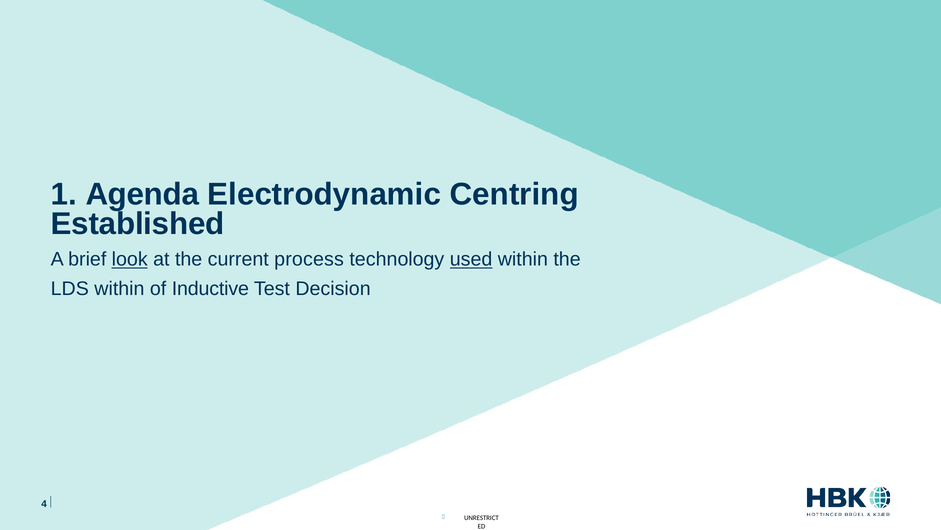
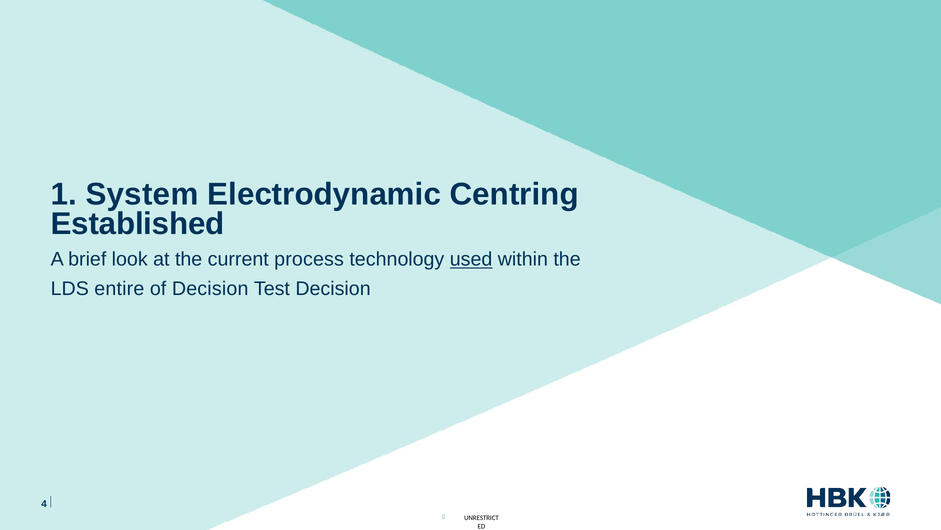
Agenda: Agenda -> System
look underline: present -> none
LDS within: within -> entire
of Inductive: Inductive -> Decision
